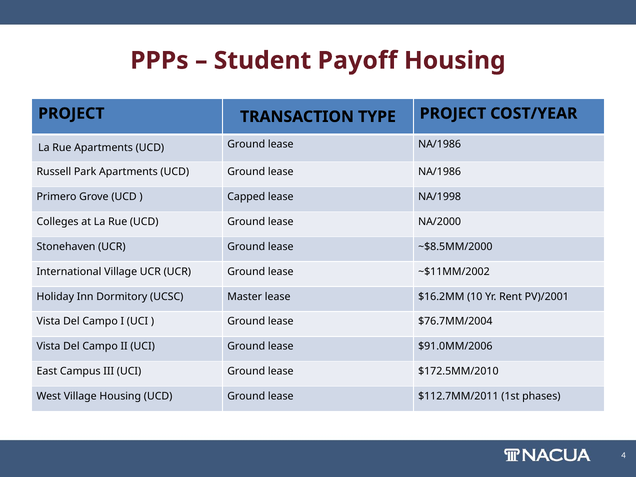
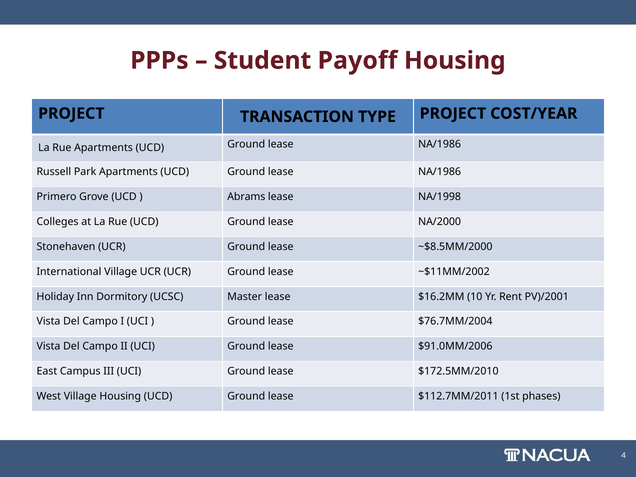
Capped: Capped -> Abrams
